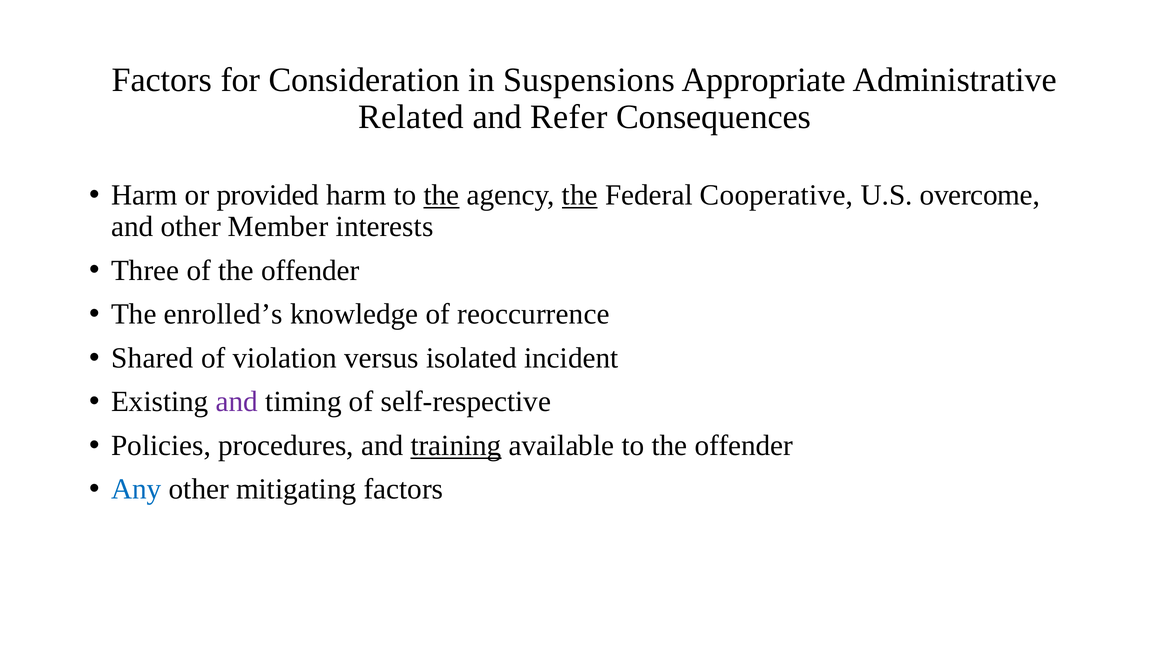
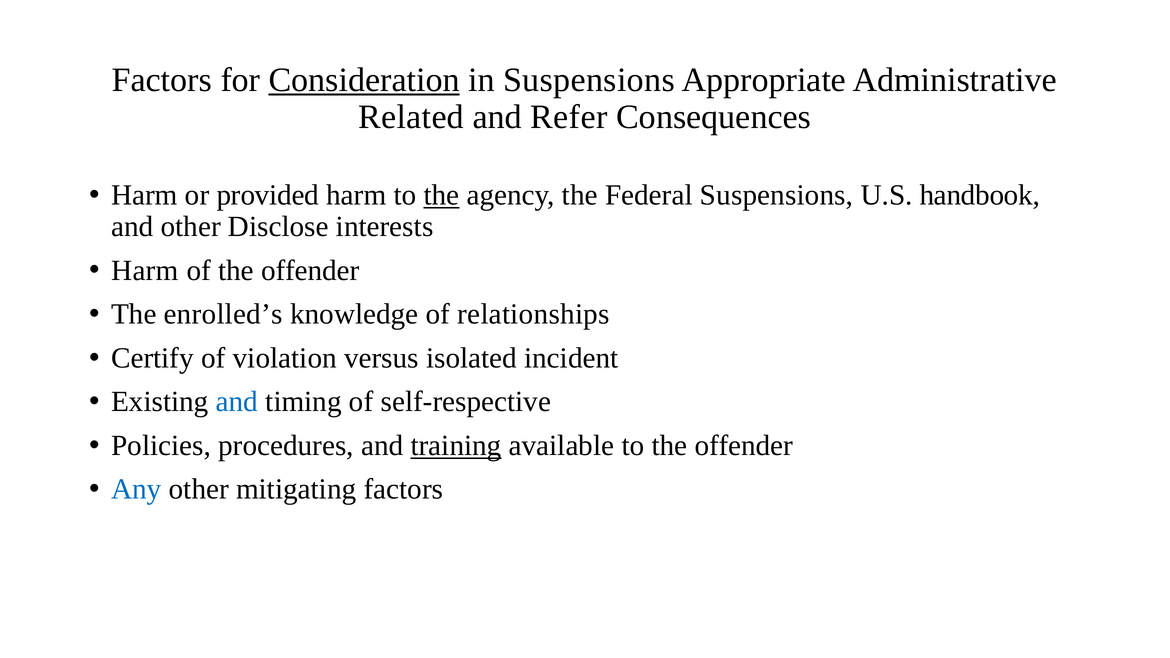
Consideration underline: none -> present
the at (580, 195) underline: present -> none
Federal Cooperative: Cooperative -> Suspensions
overcome: overcome -> handbook
Member: Member -> Disclose
Three at (145, 271): Three -> Harm
reoccurrence: reoccurrence -> relationships
Shared: Shared -> Certify
and at (237, 402) colour: purple -> blue
